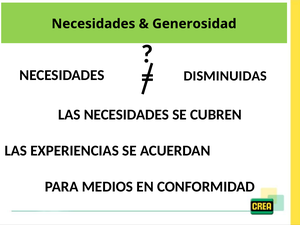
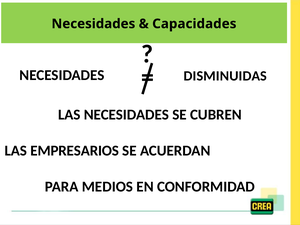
Generosidad: Generosidad -> Capacidades
EXPERIENCIAS: EXPERIENCIAS -> EMPRESARIOS
